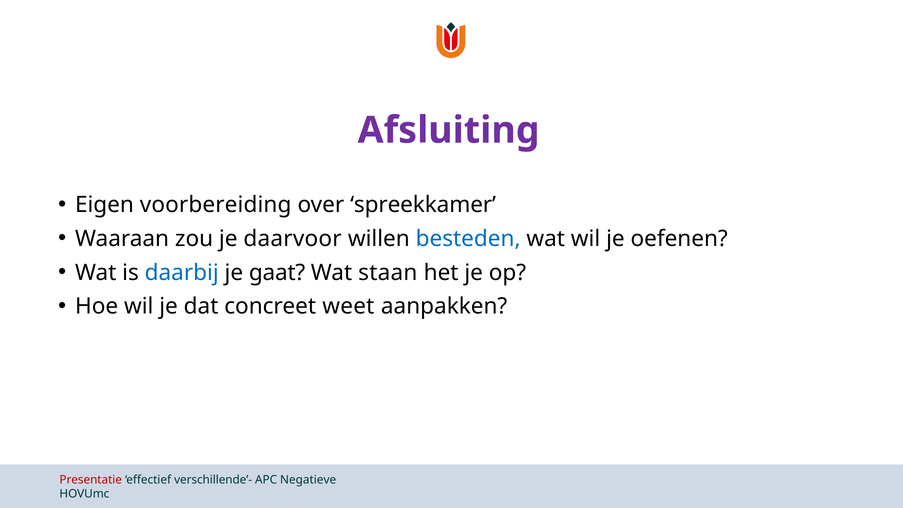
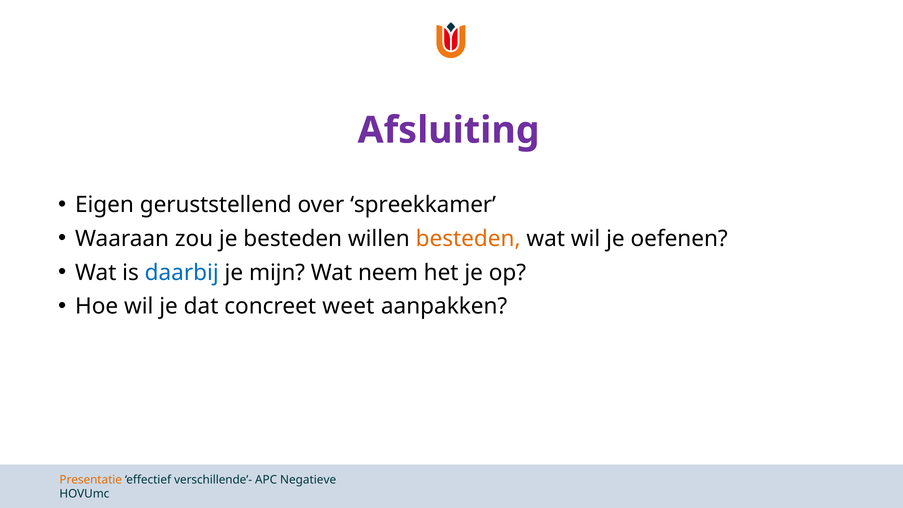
voorbereiding: voorbereiding -> geruststellend
je daarvoor: daarvoor -> besteden
besteden at (468, 239) colour: blue -> orange
gaat: gaat -> mijn
staan: staan -> neem
Presentatie colour: red -> orange
